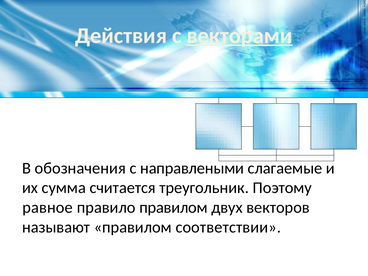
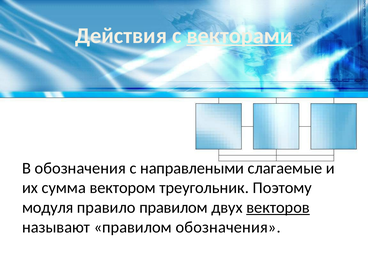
считается: считается -> вектором
равное: равное -> модуля
векторов underline: none -> present
правилом соответствии: соответствии -> обозначения
